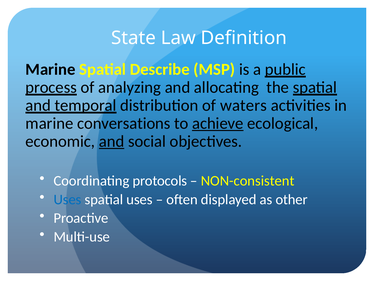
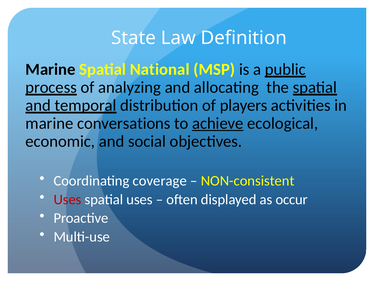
Describe: Describe -> National
waters: waters -> players
and at (112, 141) underline: present -> none
protocols: protocols -> coverage
Uses at (67, 199) colour: blue -> red
other: other -> occur
